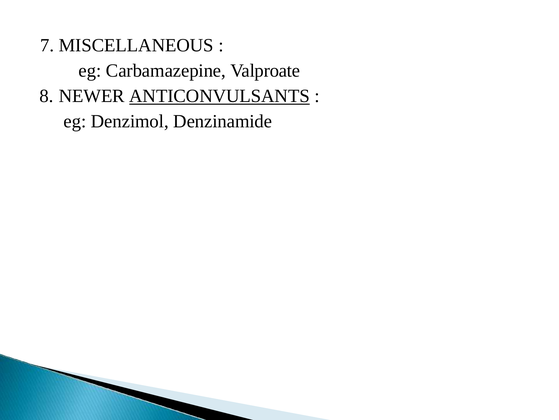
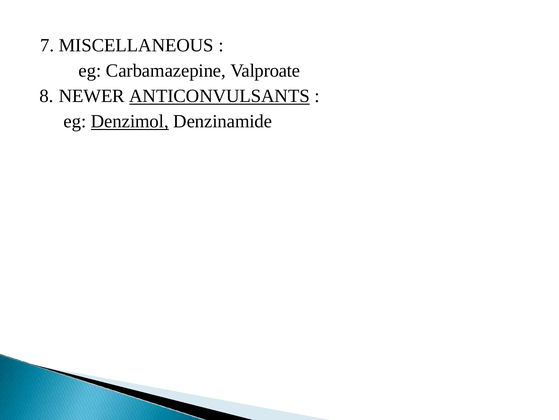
Denzimol underline: none -> present
